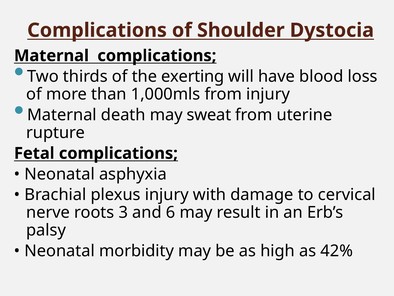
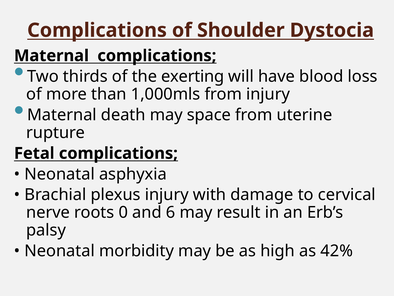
sweat: sweat -> space
3: 3 -> 0
